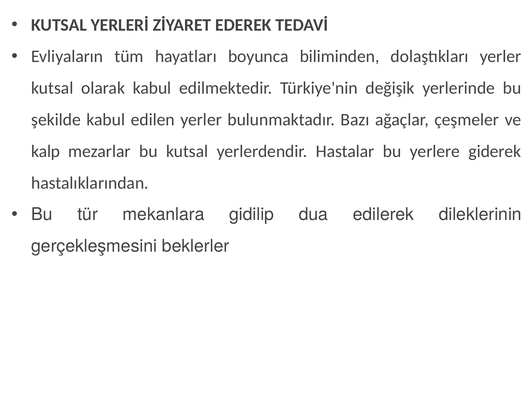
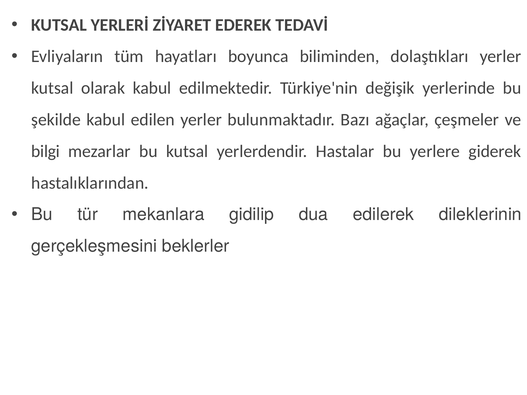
kalp: kalp -> bilgi
